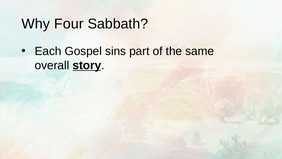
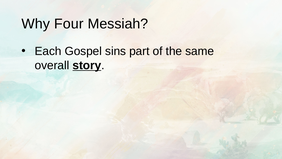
Sabbath: Sabbath -> Messiah
